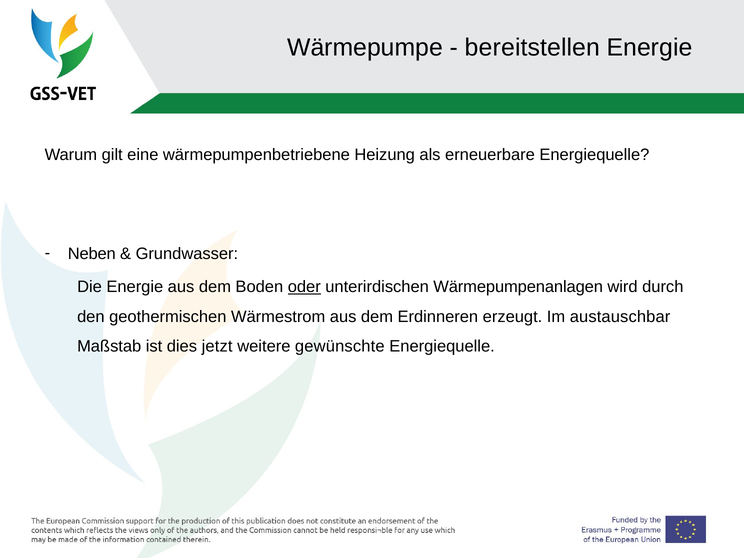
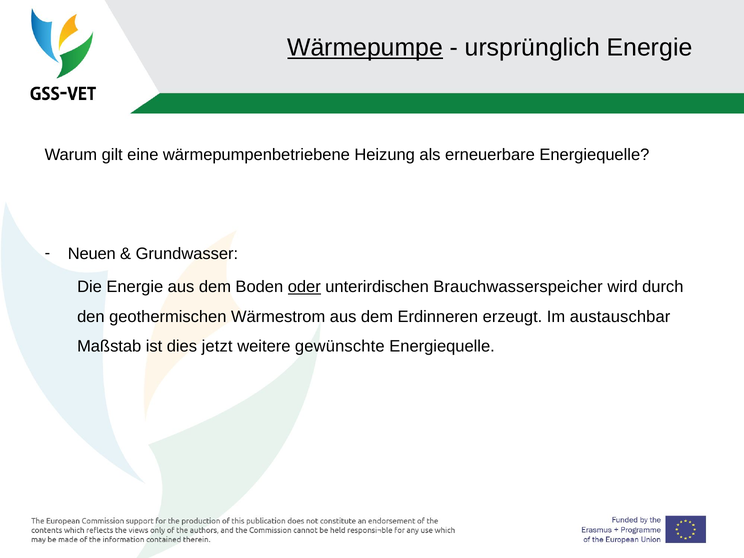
Wärmepumpe underline: none -> present
bereitstellen: bereitstellen -> ursprünglich
Neben: Neben -> Neuen
Wärmepumpenanlagen: Wärmepumpenanlagen -> Brauchwasserspeicher
